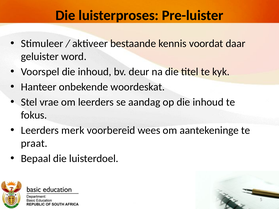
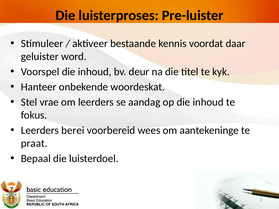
merk: merk -> berei
